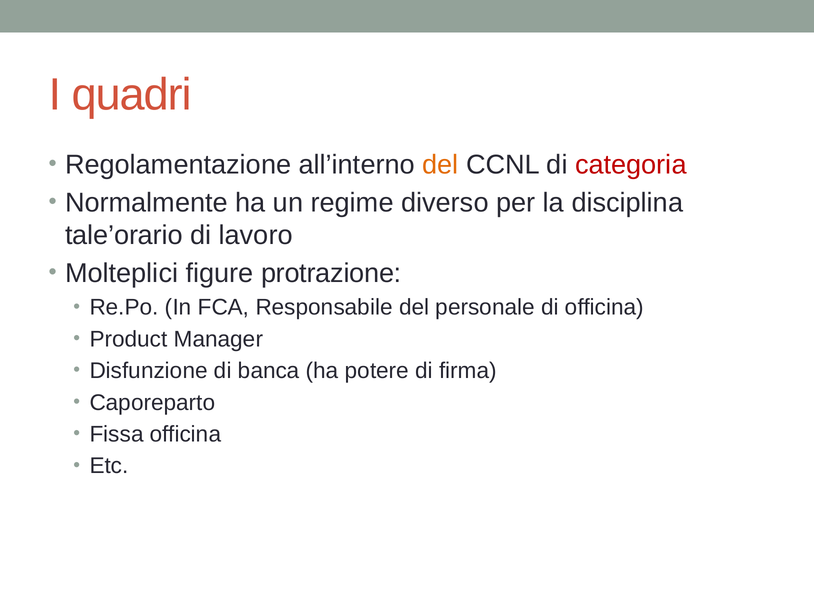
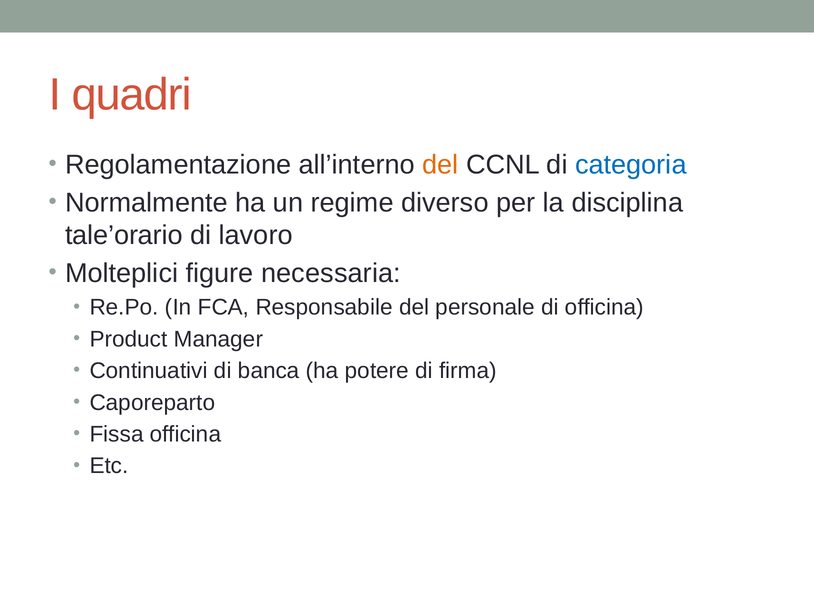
categoria colour: red -> blue
protrazione: protrazione -> necessaria
Disfunzione: Disfunzione -> Continuativi
